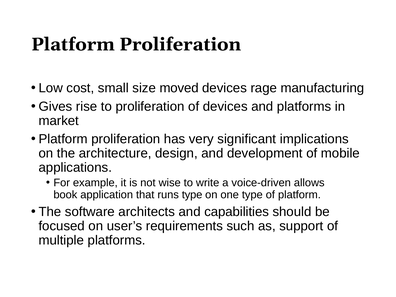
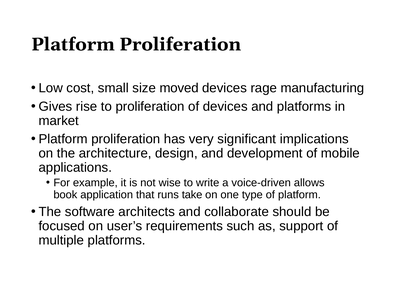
runs type: type -> take
capabilities: capabilities -> collaborate
